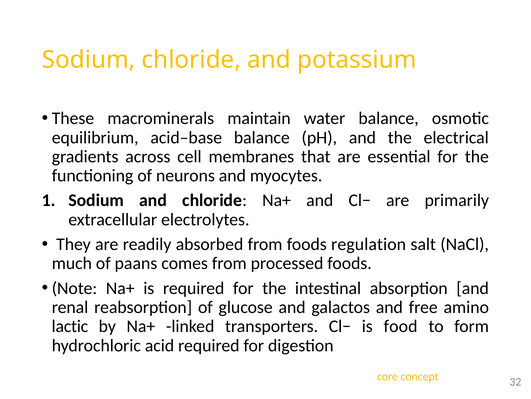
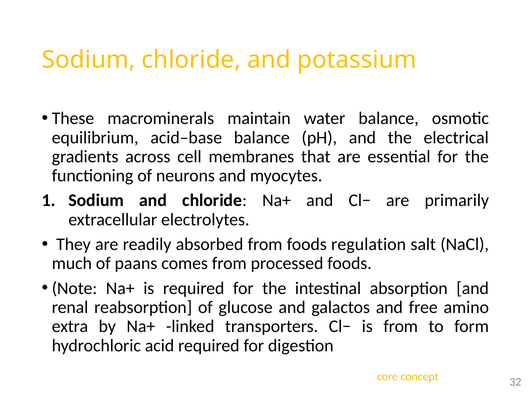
lactic: lactic -> extra
is food: food -> from
